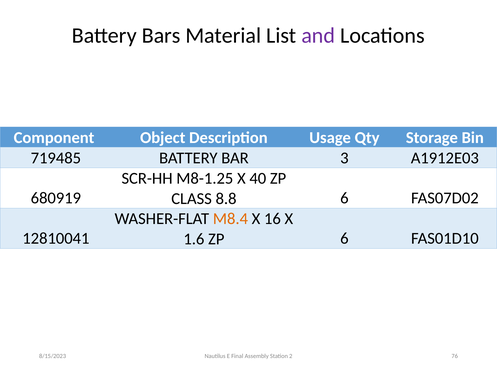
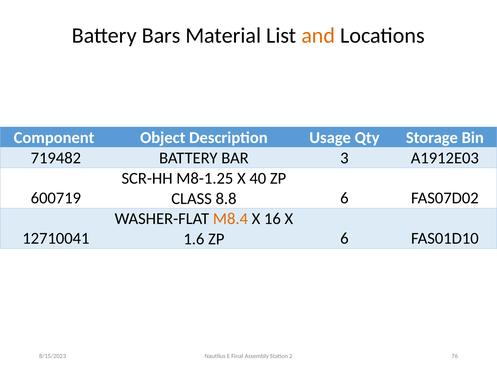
and colour: purple -> orange
719485: 719485 -> 719482
680919: 680919 -> 600719
12810041: 12810041 -> 12710041
